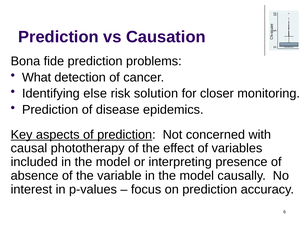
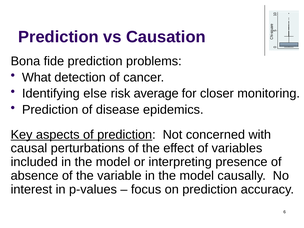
solution: solution -> average
phototherapy: phototherapy -> perturbations
